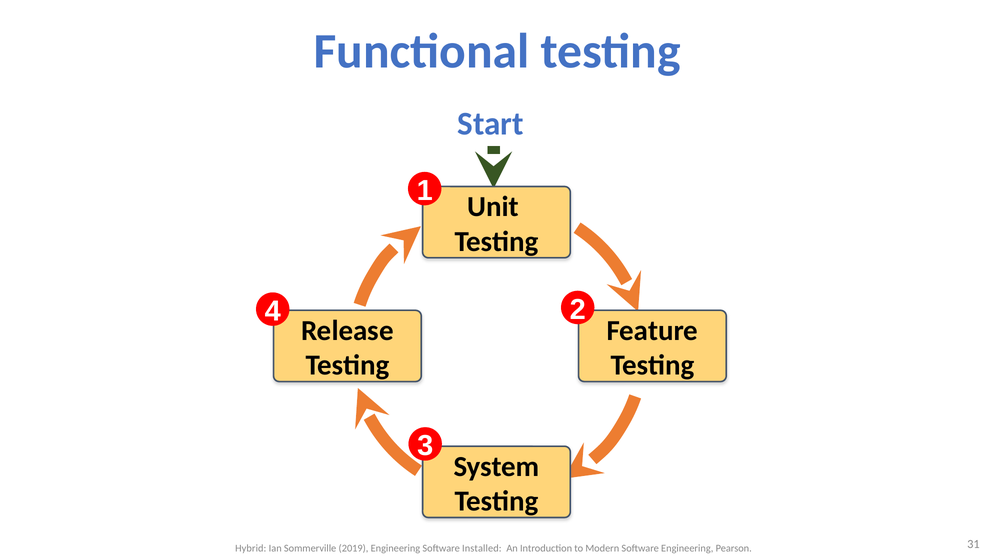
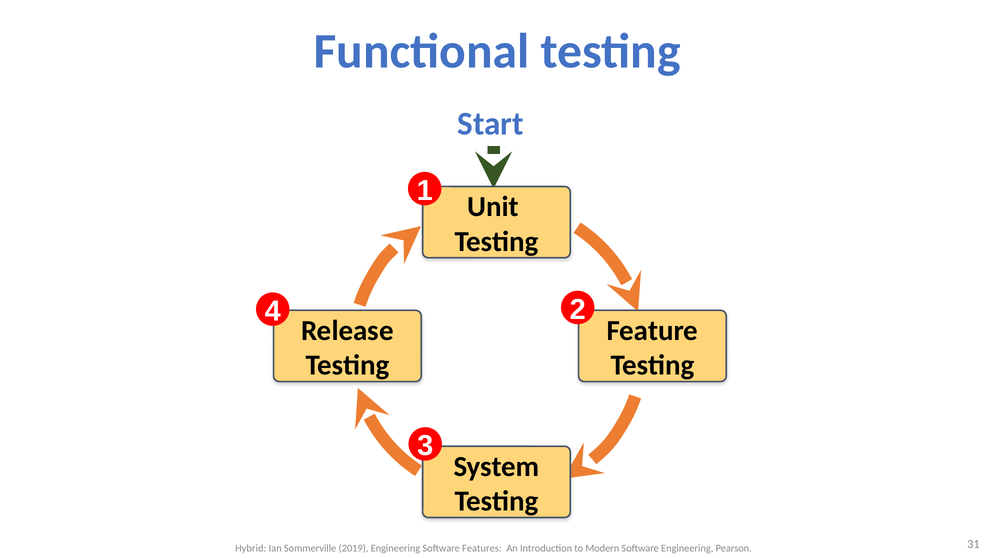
Installed: Installed -> Features
